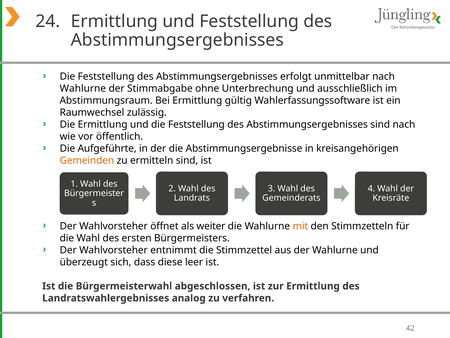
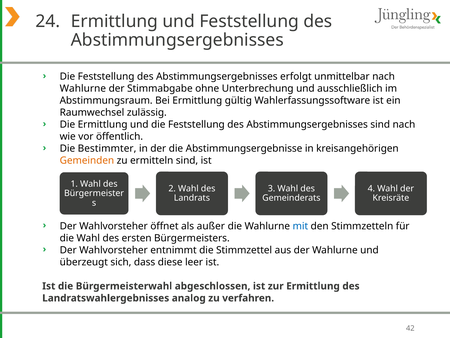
Aufgeführte: Aufgeführte -> Bestimmter
weiter: weiter -> außer
mit colour: orange -> blue
